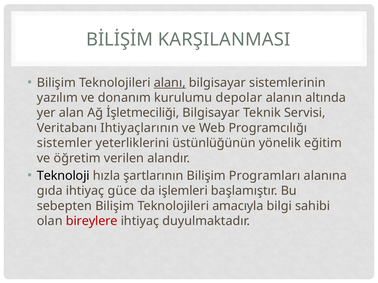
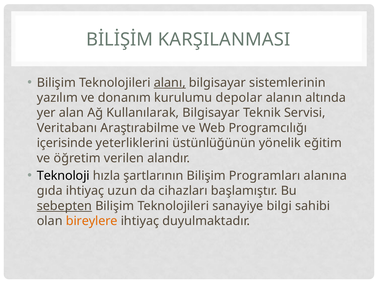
İşletmeciliği: İşletmeciliği -> Kullanılarak
Ihtiyaçlarının: Ihtiyaçlarının -> Araştırabilme
sistemler: sistemler -> içerisinde
güce: güce -> uzun
işlemleri: işlemleri -> cihazları
sebepten underline: none -> present
amacıyla: amacıyla -> sanayiye
bireylere colour: red -> orange
